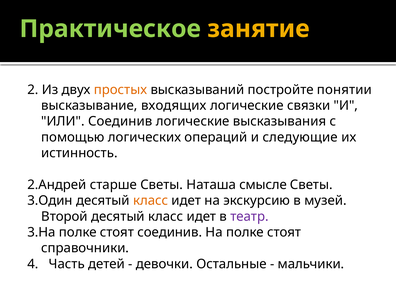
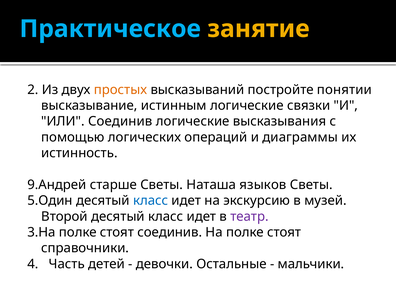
Практическое colour: light green -> light blue
входящих: входящих -> истинным
следующие: следующие -> диаграммы
2.Андрей: 2.Андрей -> 9.Андрей
смысле: смысле -> языков
3.Один: 3.Один -> 5.Один
класс at (151, 201) colour: orange -> blue
